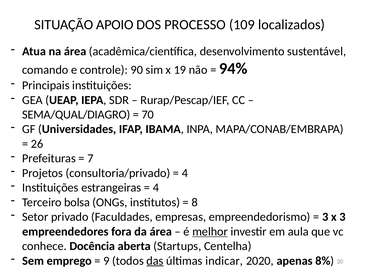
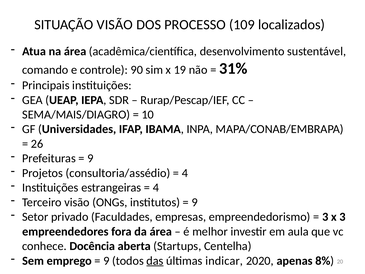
SITUAÇÃO APOIO: APOIO -> VISÃO
94%: 94% -> 31%
SEMA/QUAL/DIAGRO: SEMA/QUAL/DIAGRO -> SEMA/MAIS/DIAGRO
70: 70 -> 10
7 at (90, 158): 7 -> 9
consultoria/privado: consultoria/privado -> consultoria/assédio
Terceiro bolsa: bolsa -> visão
8 at (195, 202): 8 -> 9
melhor underline: present -> none
